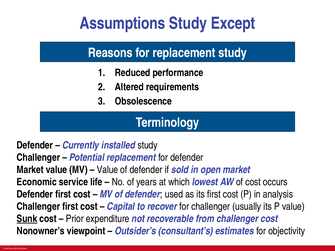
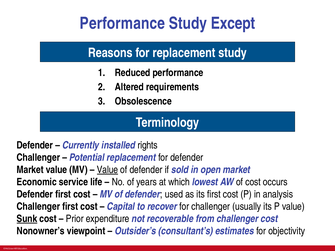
Assumptions at (123, 23): Assumptions -> Performance
installed study: study -> rights
Value at (108, 170) underline: none -> present
